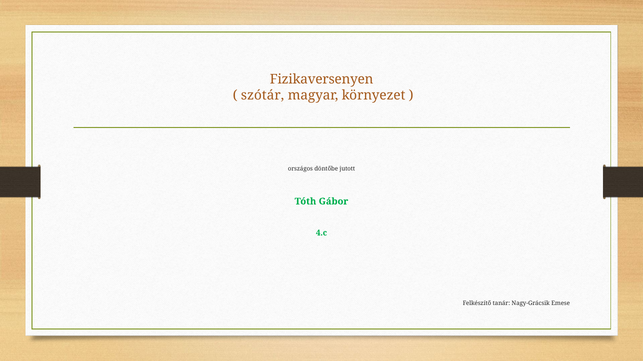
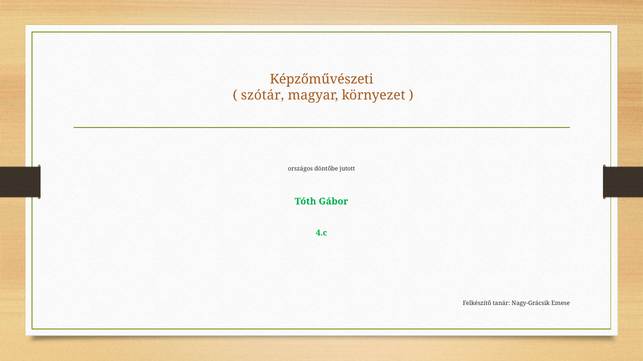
Fizikaversenyen: Fizikaversenyen -> Képzőművészeti
